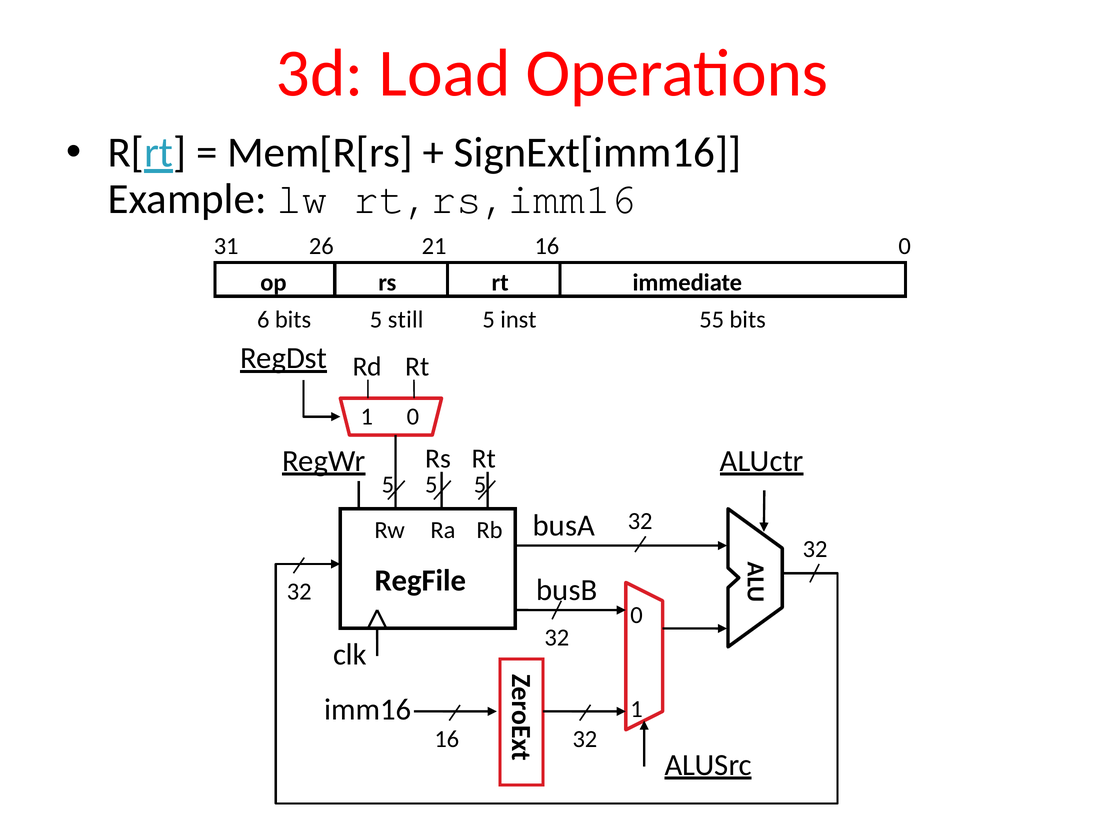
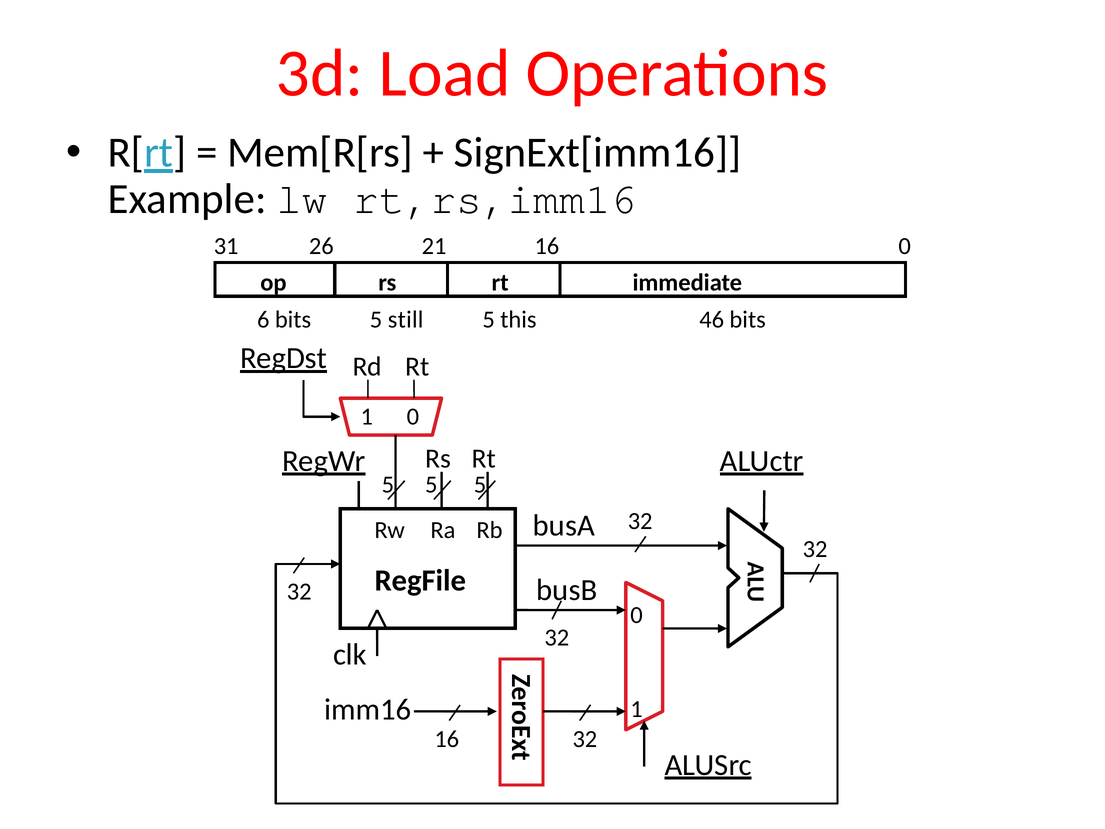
inst: inst -> this
55: 55 -> 46
